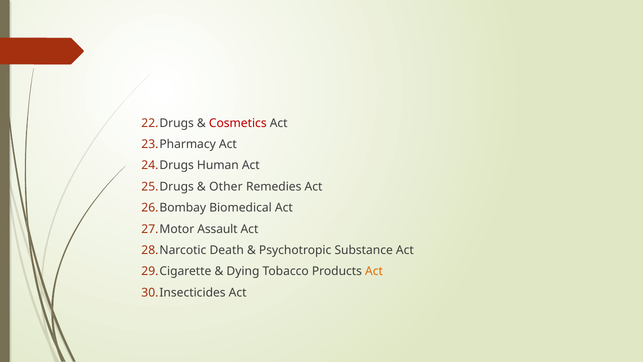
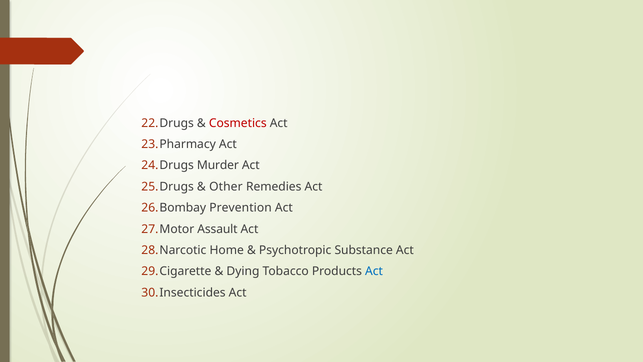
Human: Human -> Murder
Biomedical: Biomedical -> Prevention
Death: Death -> Home
Act at (374, 271) colour: orange -> blue
